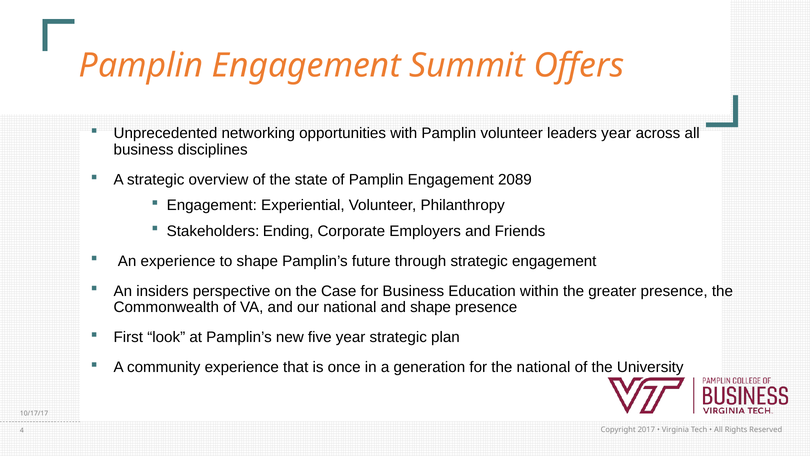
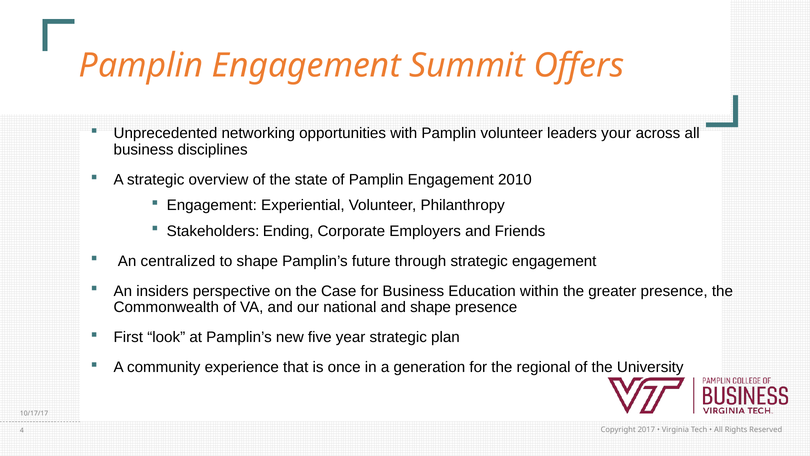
leaders year: year -> your
2089: 2089 -> 2010
An experience: experience -> centralized
the national: national -> regional
